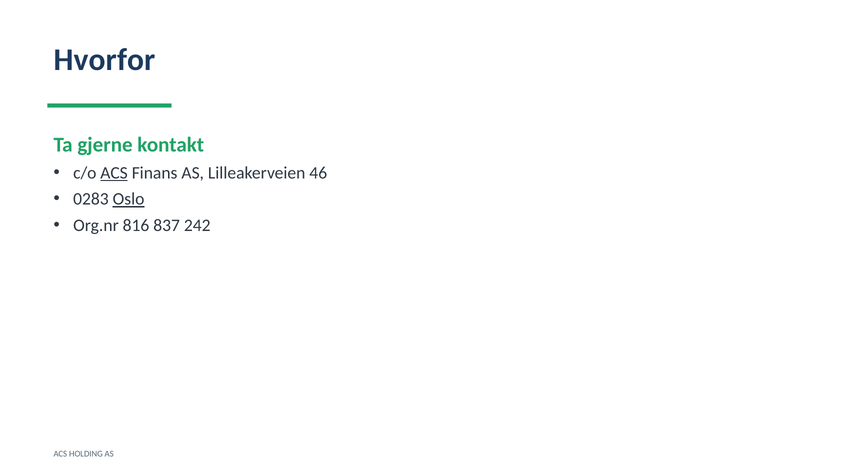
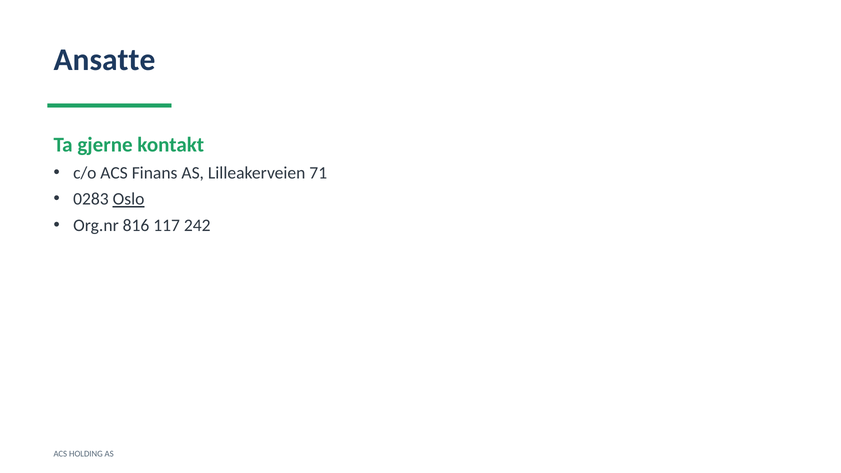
Hvorfor: Hvorfor -> Ansatte
ACS at (114, 173) underline: present -> none
46: 46 -> 71
837: 837 -> 117
